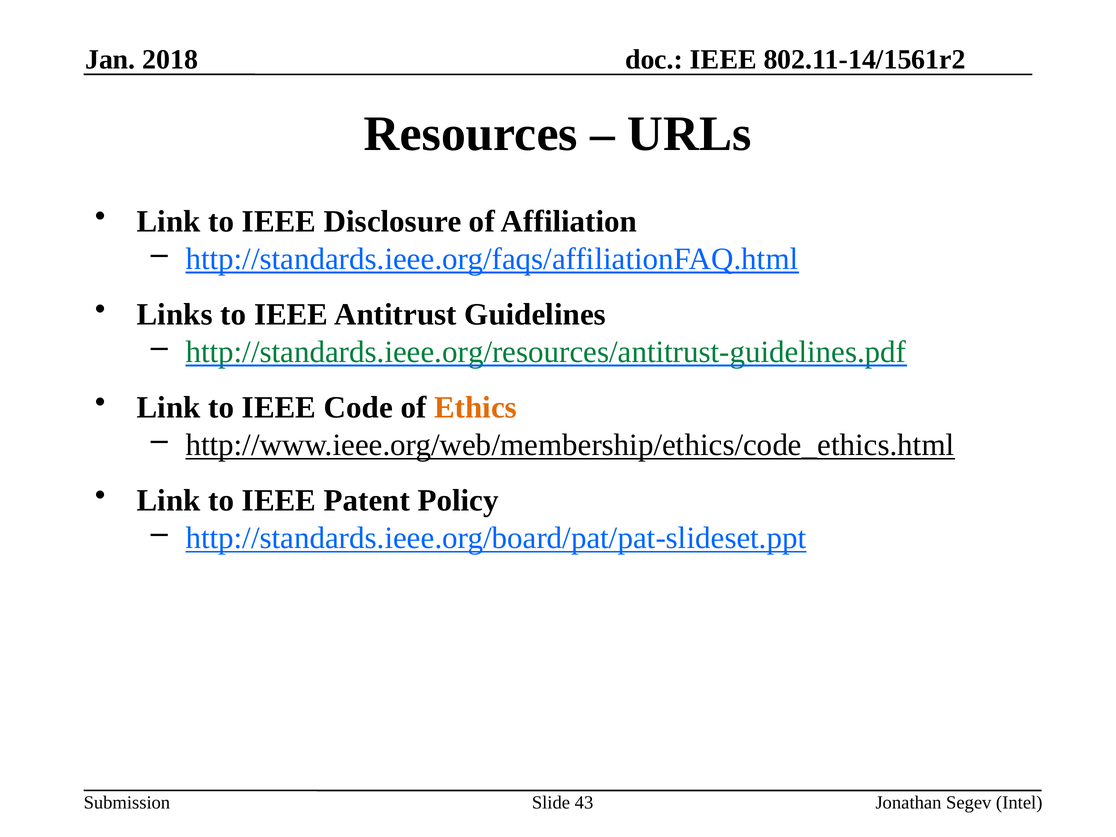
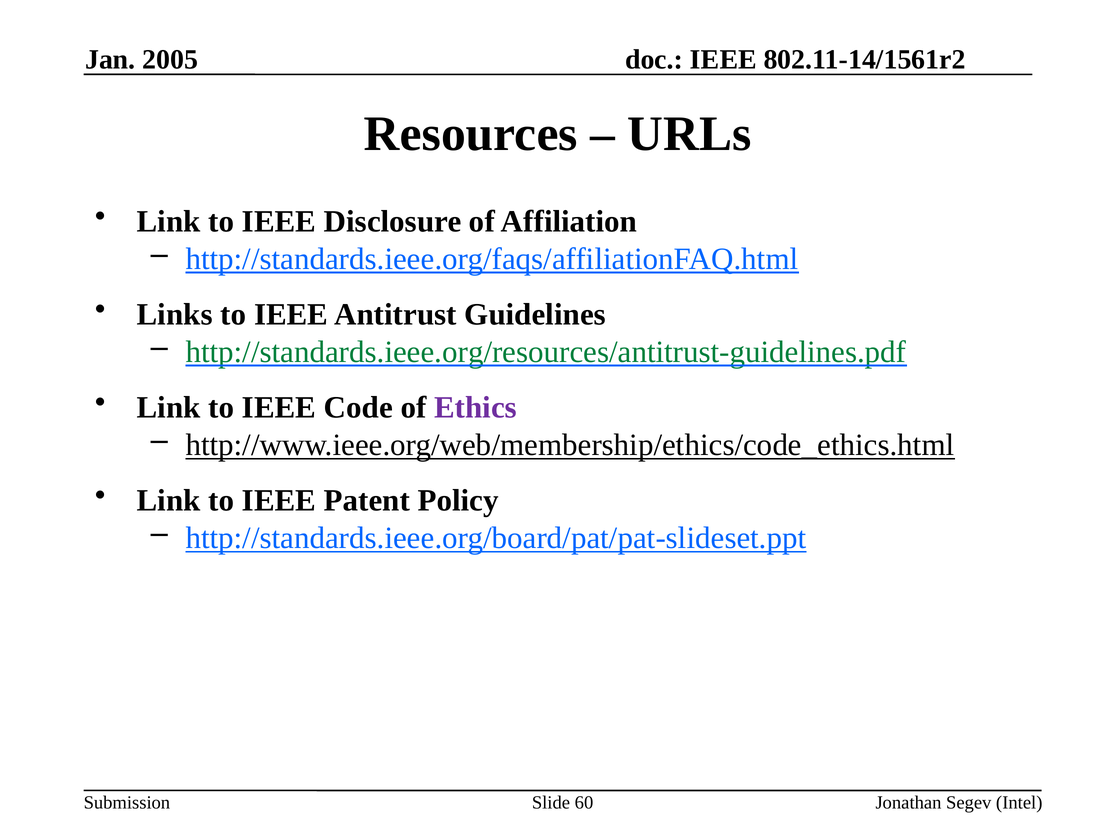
2018: 2018 -> 2005
Ethics colour: orange -> purple
43: 43 -> 60
